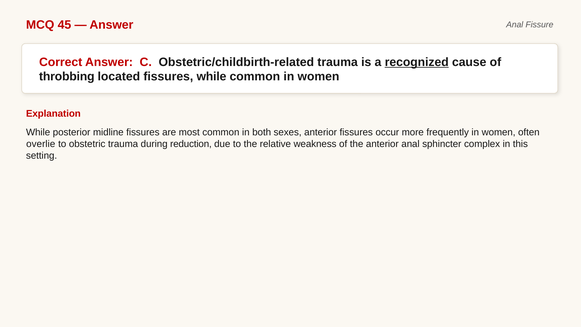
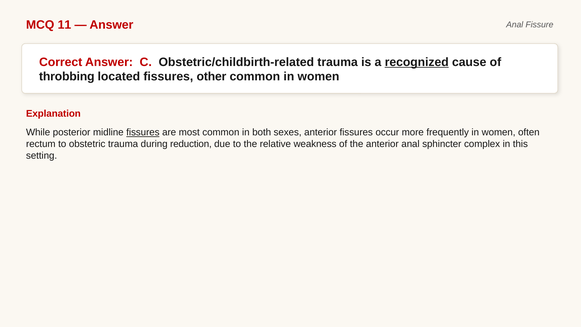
45: 45 -> 11
fissures while: while -> other
fissures at (143, 132) underline: none -> present
overlie: overlie -> rectum
